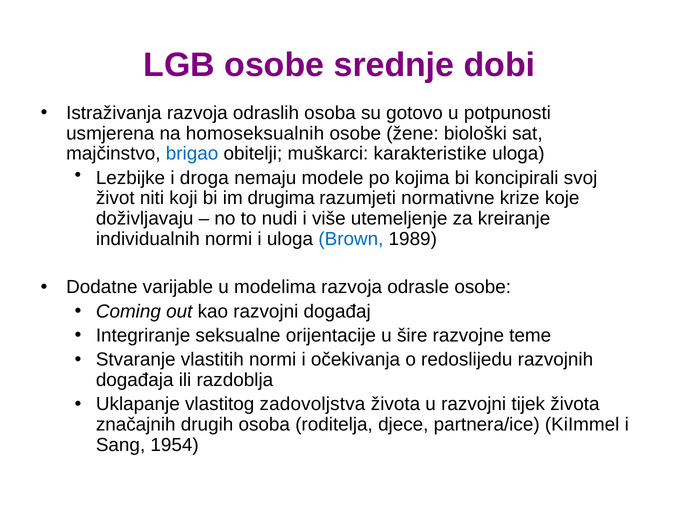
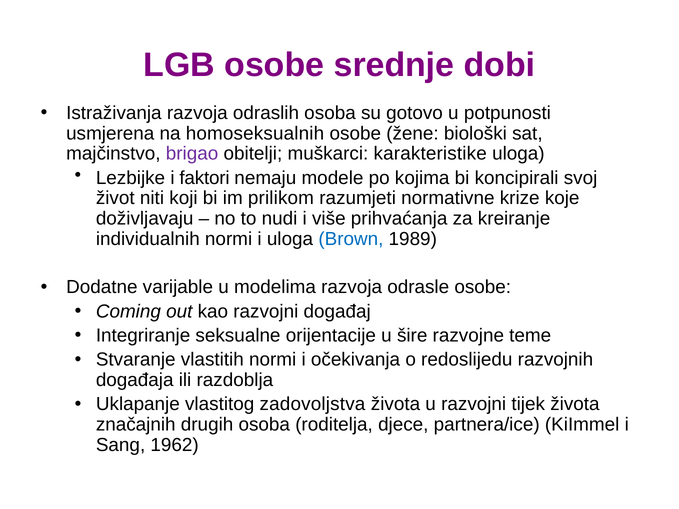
brigao colour: blue -> purple
droga: droga -> faktori
drugima: drugima -> prilikom
utemeljenje: utemeljenje -> prihvaćanja
1954: 1954 -> 1962
